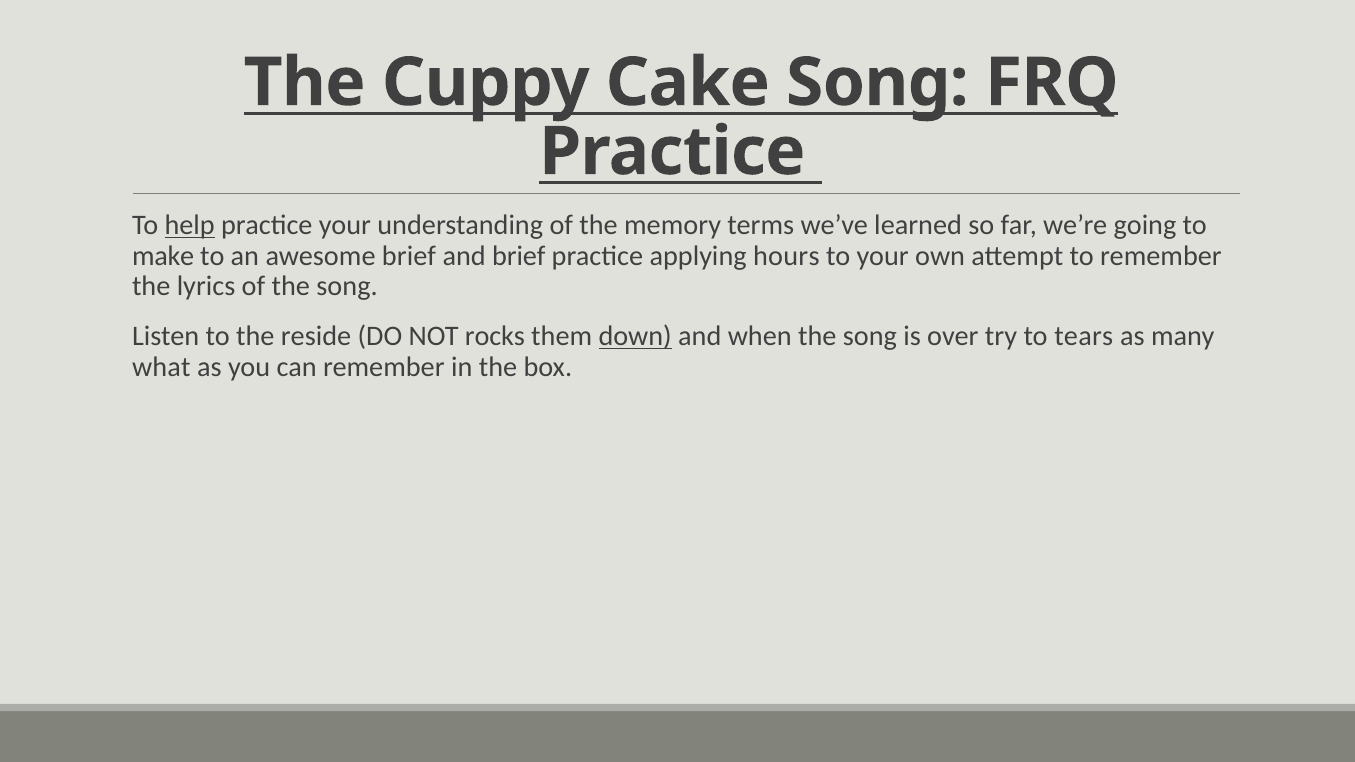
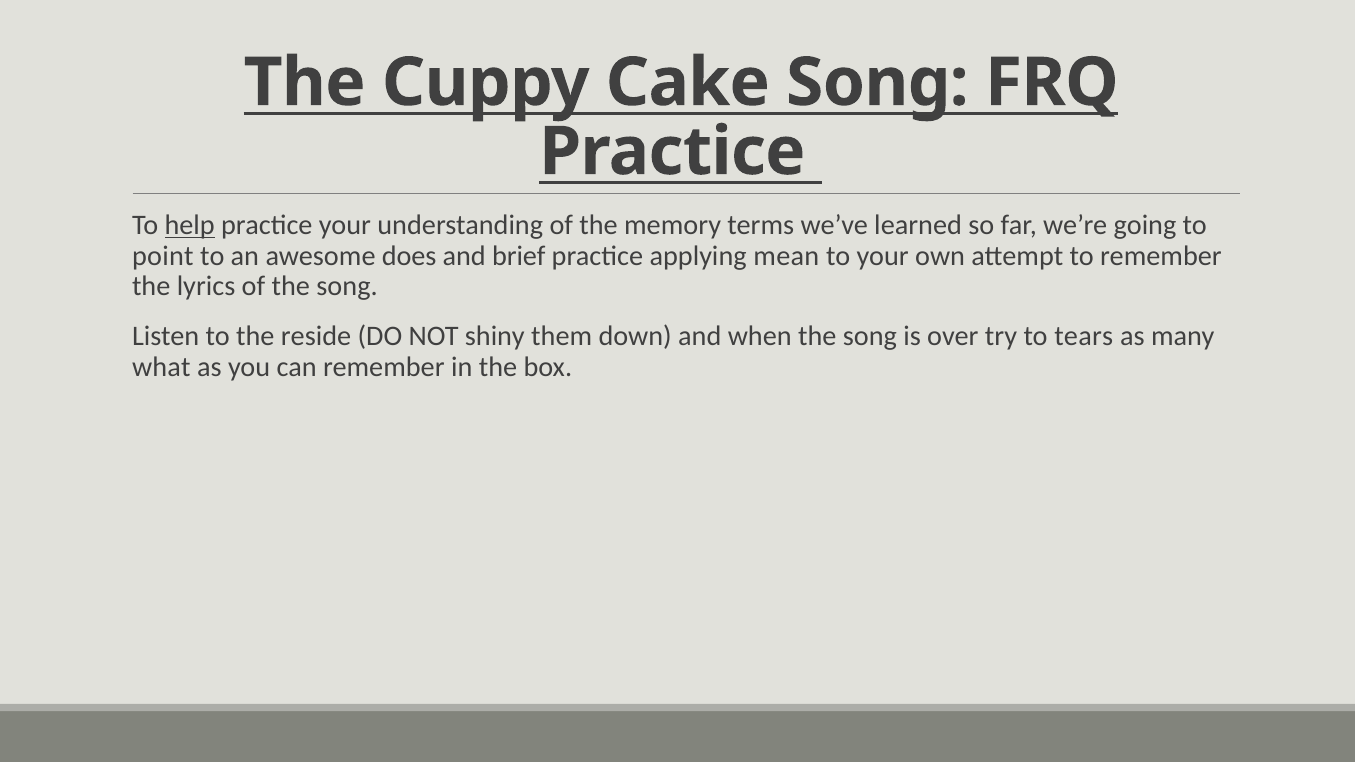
make: make -> point
awesome brief: brief -> does
hours: hours -> mean
rocks: rocks -> shiny
down underline: present -> none
